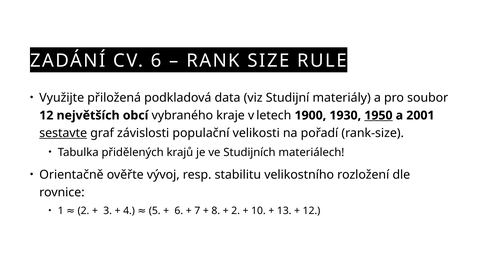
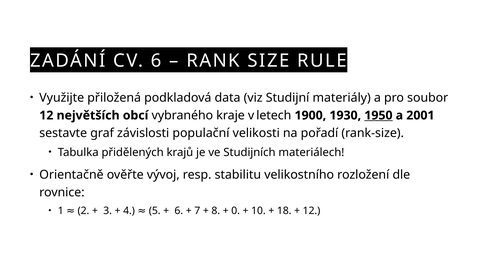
sestavte underline: present -> none
2 at (236, 211): 2 -> 0
13: 13 -> 18
